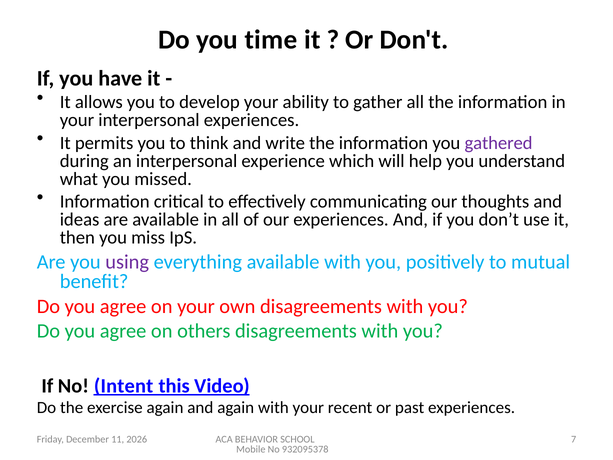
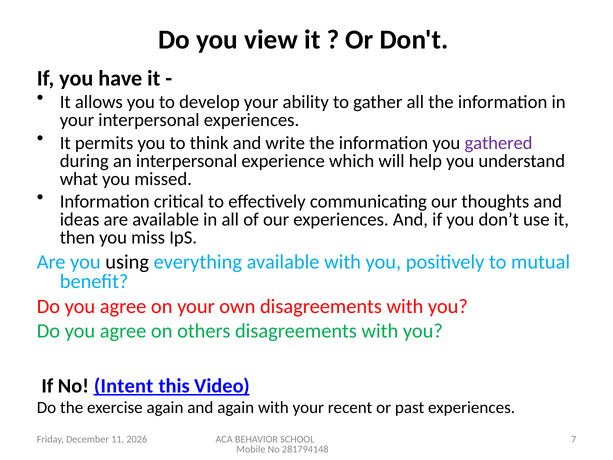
time: time -> view
using colour: purple -> black
932095378: 932095378 -> 281794148
